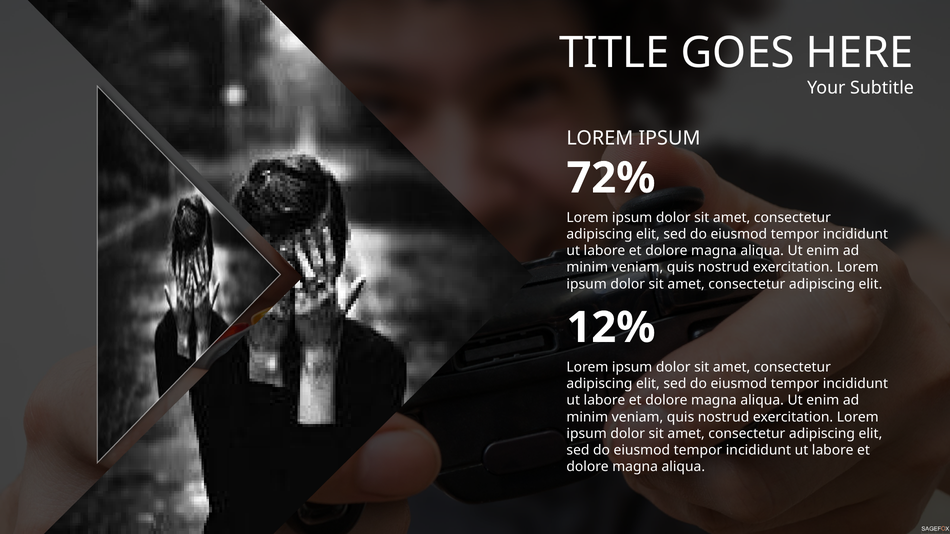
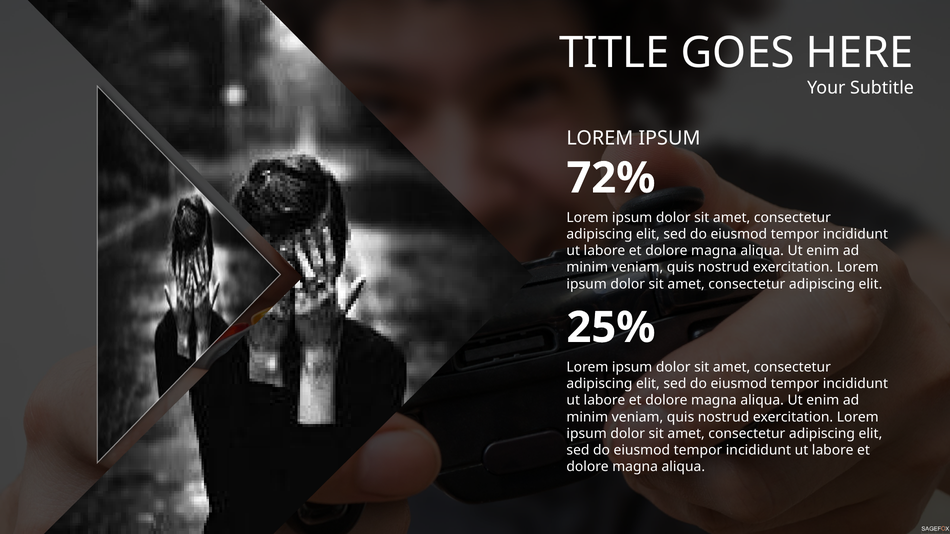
12%: 12% -> 25%
